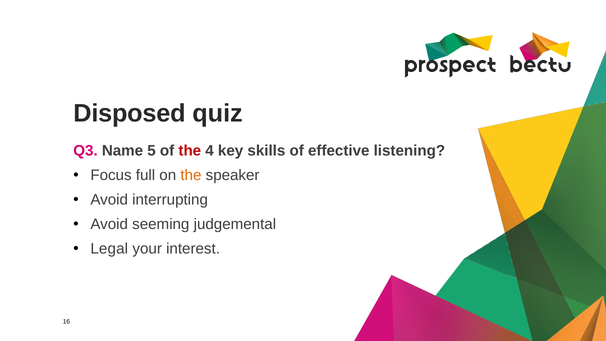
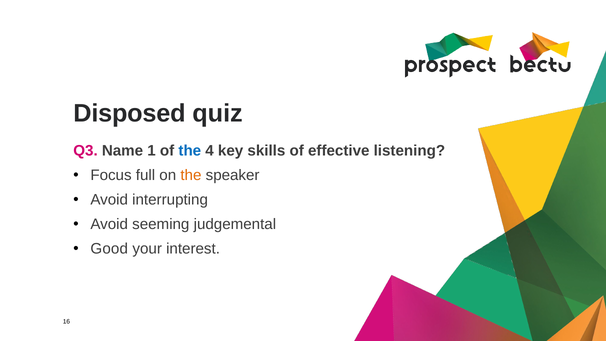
5: 5 -> 1
the at (190, 151) colour: red -> blue
Legal: Legal -> Good
